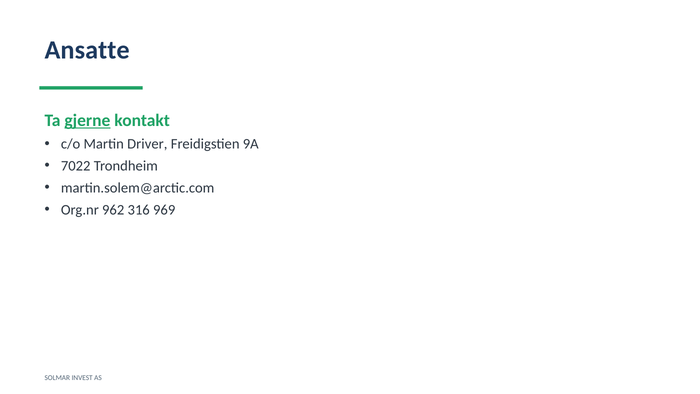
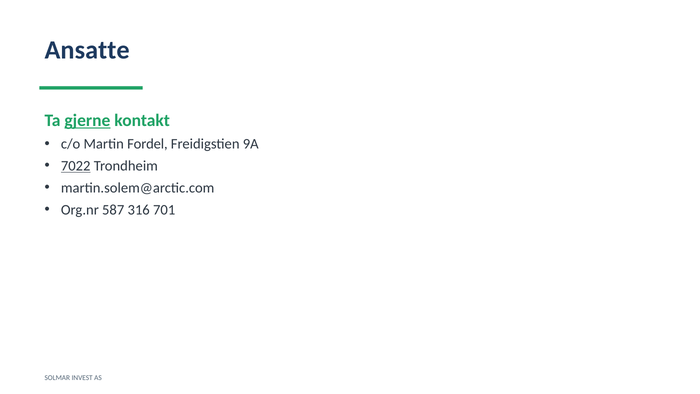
Driver: Driver -> Fordel
7022 underline: none -> present
962: 962 -> 587
969: 969 -> 701
